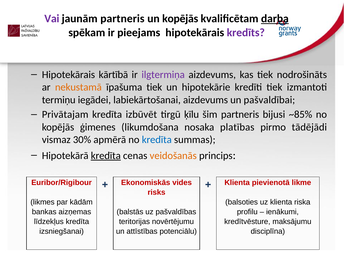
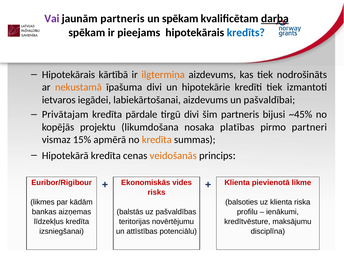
un kopējās: kopējās -> spēkam
kredīts colour: purple -> blue
ilgtermiņa colour: purple -> orange
īpašuma tiek: tiek -> divi
termiņu: termiņu -> ietvaros
izbūvēt: izbūvēt -> pārdale
tirgū ķīlu: ķīlu -> divi
~85%: ~85% -> ~45%
ģimenes: ģimenes -> projektu
tādējādi: tādējādi -> partneri
30%: 30% -> 15%
kredīta at (157, 140) colour: blue -> orange
kredīta at (106, 156) underline: present -> none
